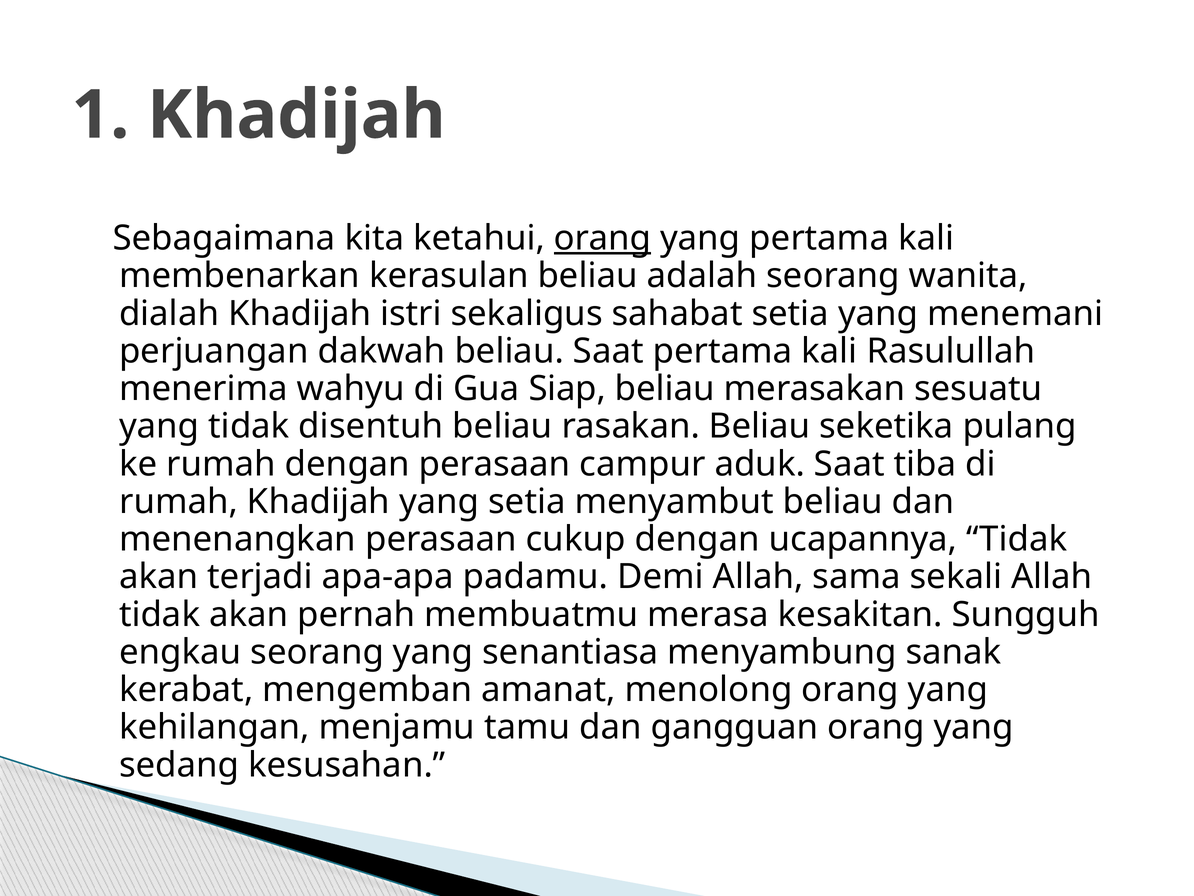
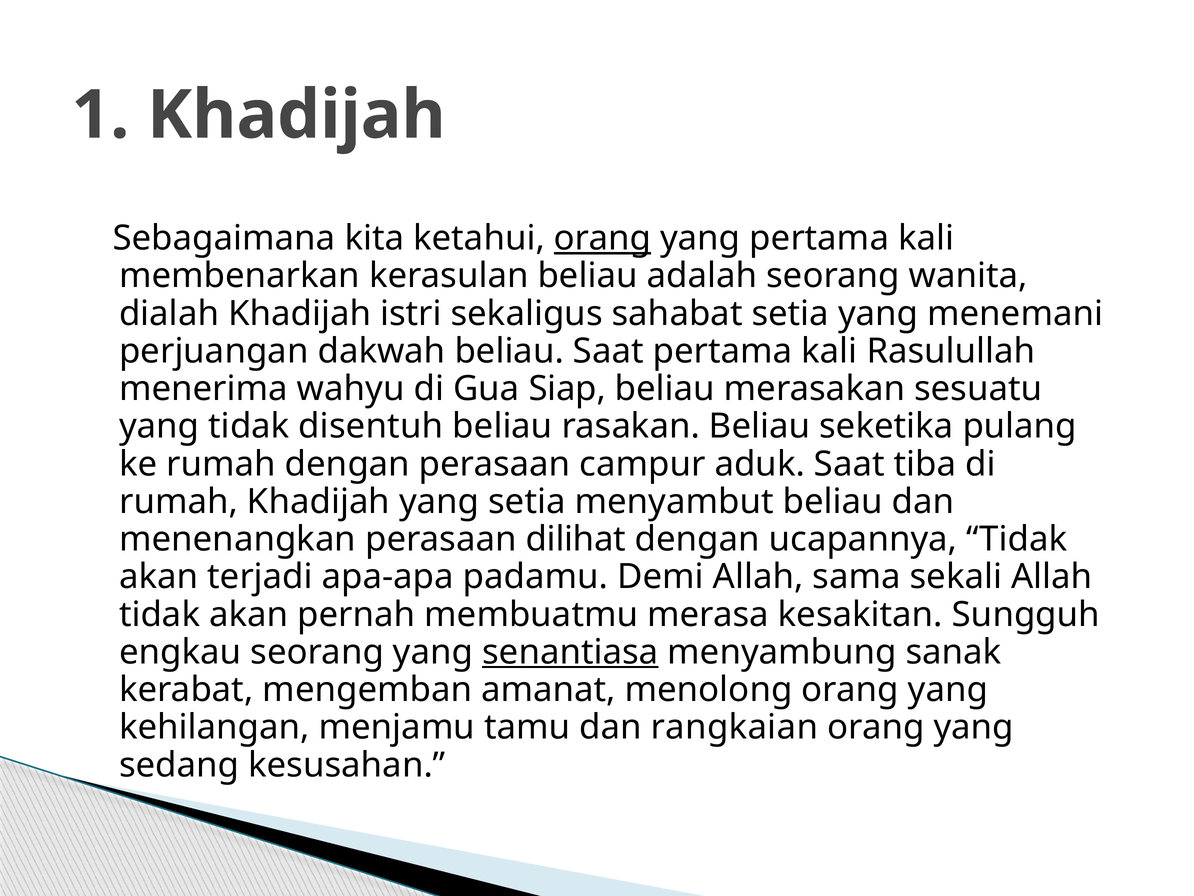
cukup: cukup -> dilihat
senantiasa underline: none -> present
gangguan: gangguan -> rangkaian
